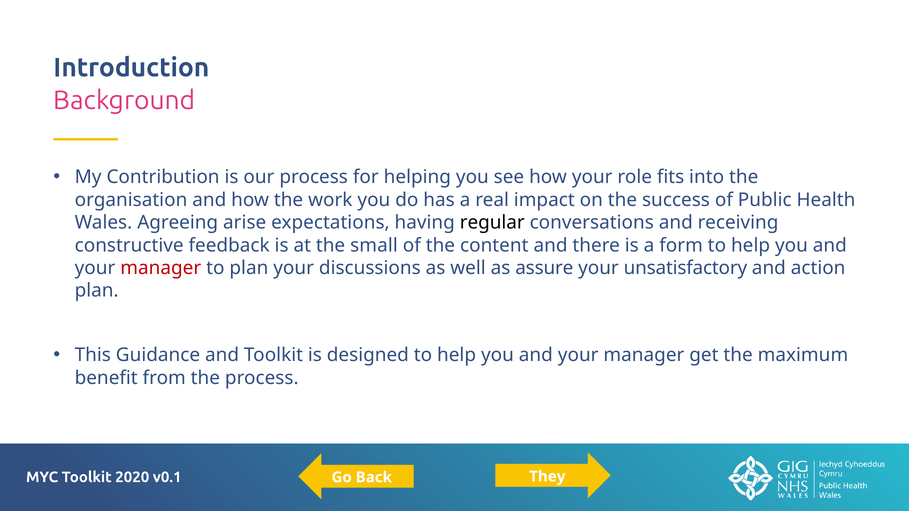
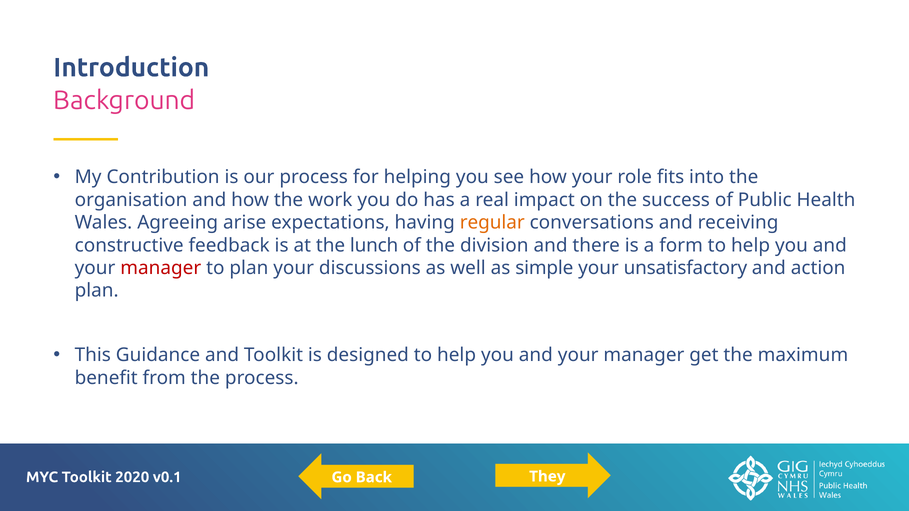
regular colour: black -> orange
small: small -> lunch
content: content -> division
assure: assure -> simple
